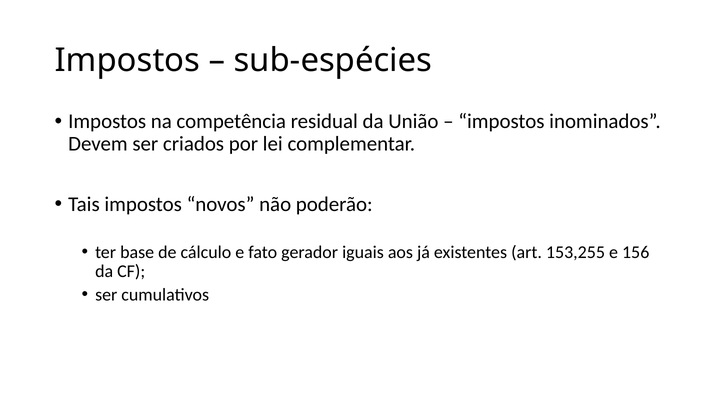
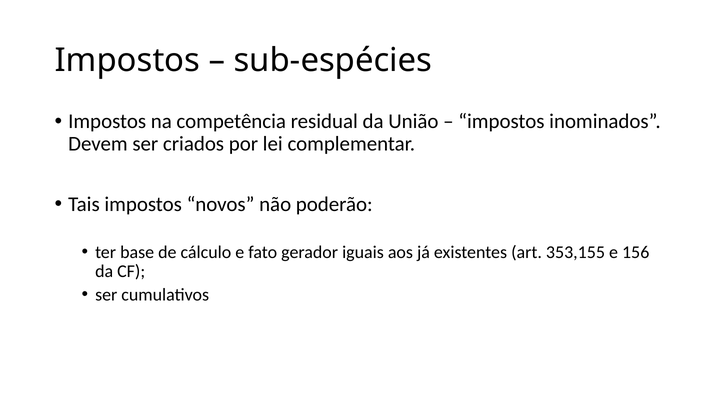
153,255: 153,255 -> 353,155
